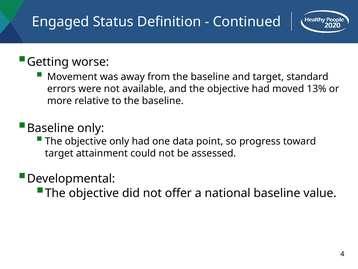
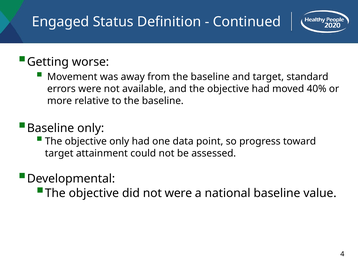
13%: 13% -> 40%
not offer: offer -> were
